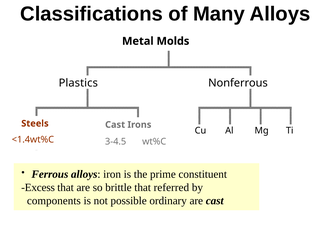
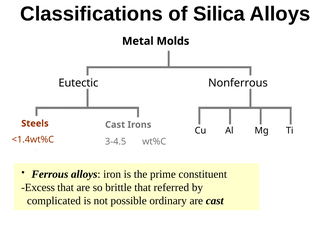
Many: Many -> Silica
Plastics: Plastics -> Eutectic
components: components -> complicated
